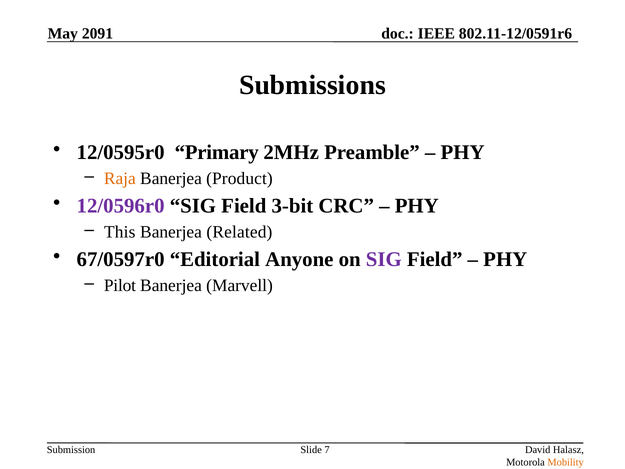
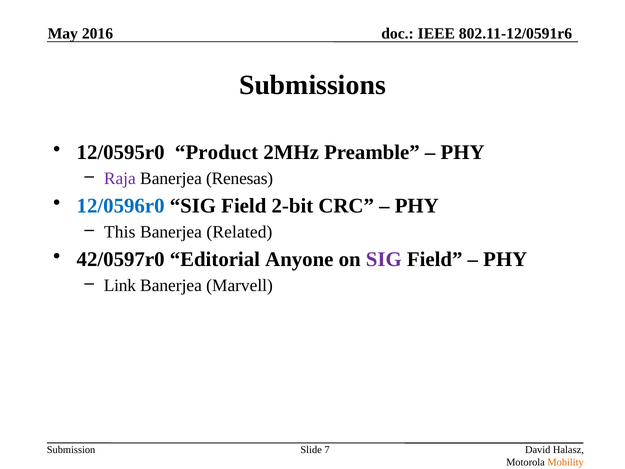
2091: 2091 -> 2016
Primary: Primary -> Product
Raja colour: orange -> purple
Product: Product -> Renesas
12/0596r0 colour: purple -> blue
3-bit: 3-bit -> 2-bit
67/0597r0: 67/0597r0 -> 42/0597r0
Pilot: Pilot -> Link
